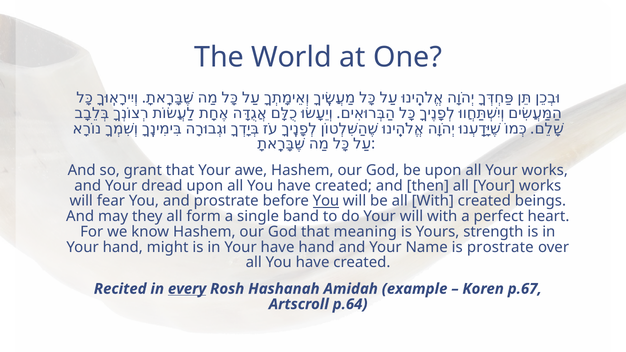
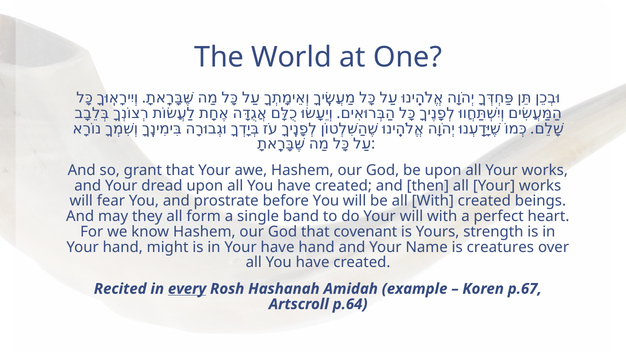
You at (326, 201) underline: present -> none
meaning: meaning -> covenant
is prostrate: prostrate -> creatures
